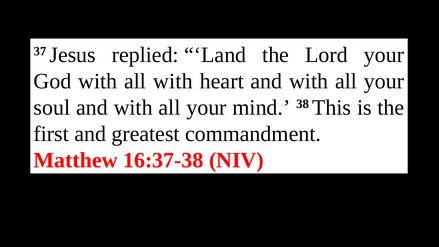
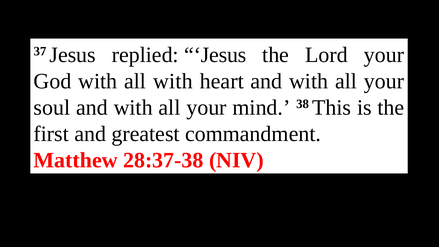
replied Land: Land -> Jesus
16:37-38: 16:37-38 -> 28:37-38
